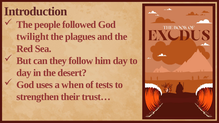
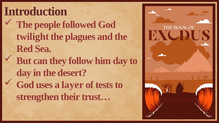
when: when -> layer
